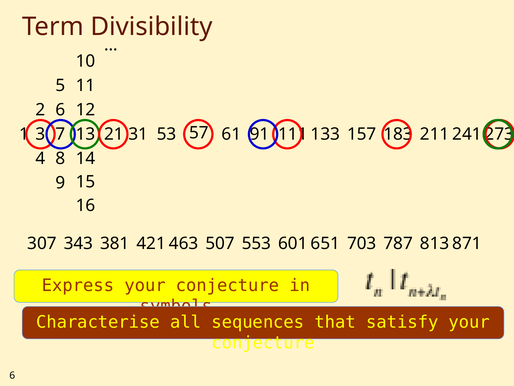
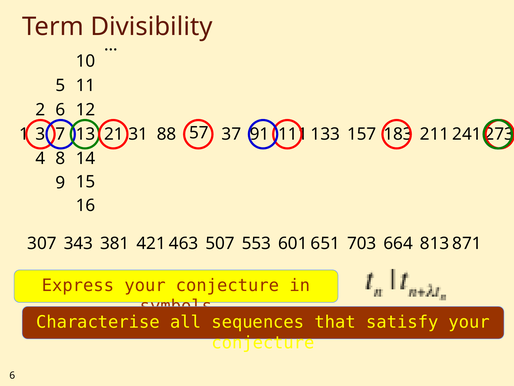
53: 53 -> 88
61: 61 -> 37
787: 787 -> 664
